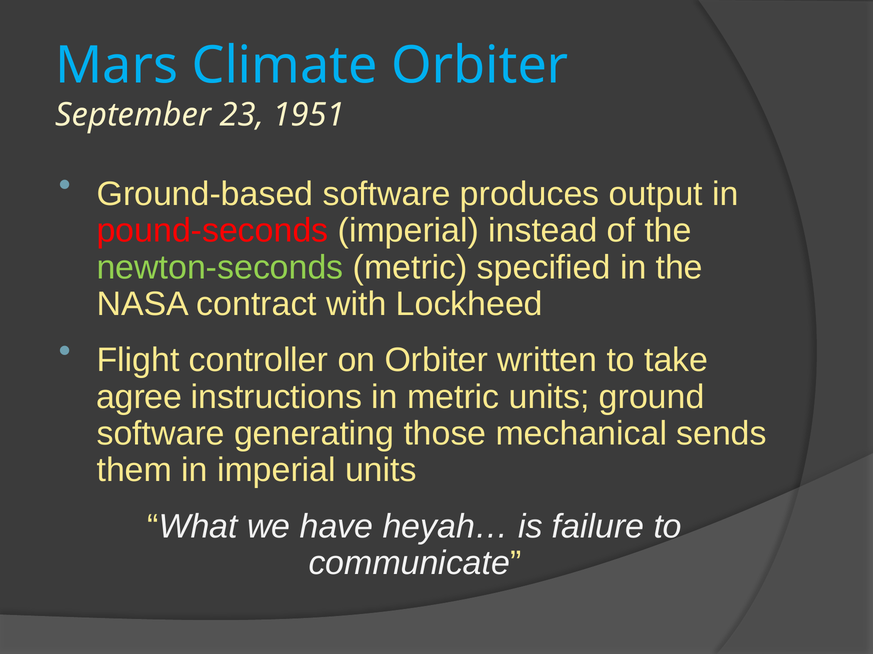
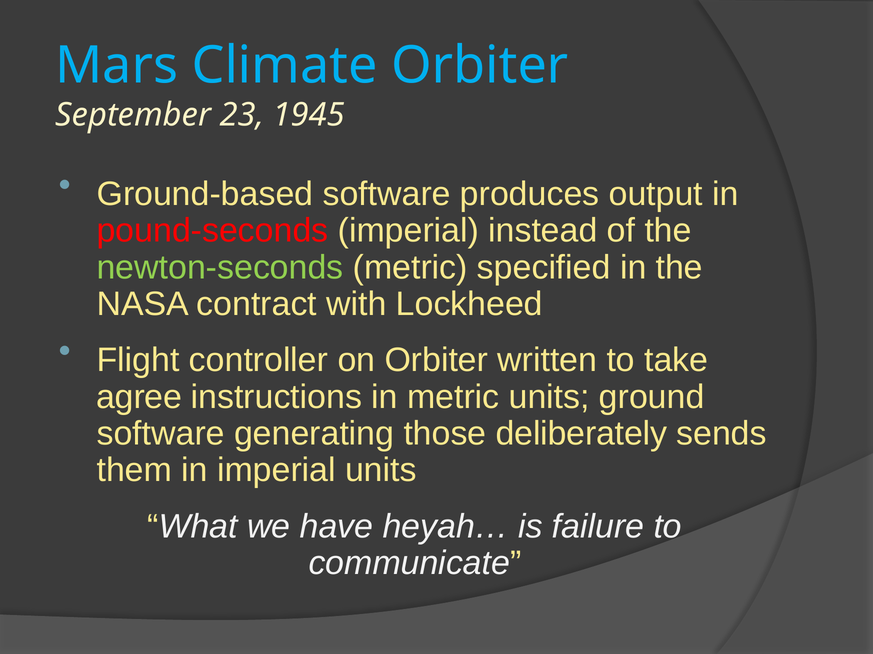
1951: 1951 -> 1945
mechanical: mechanical -> deliberately
